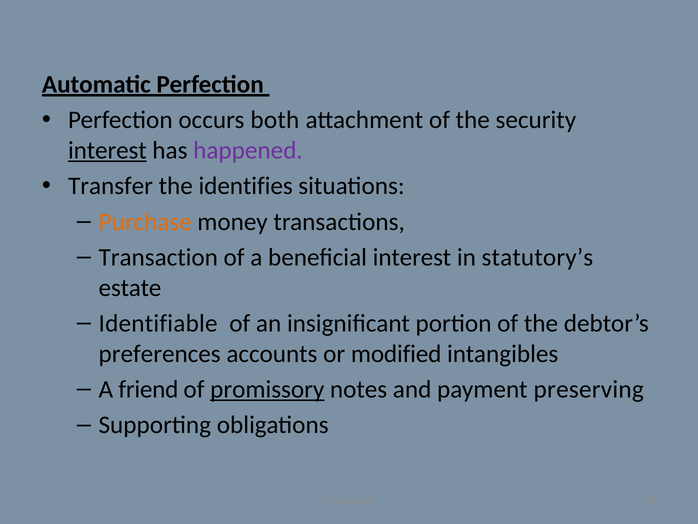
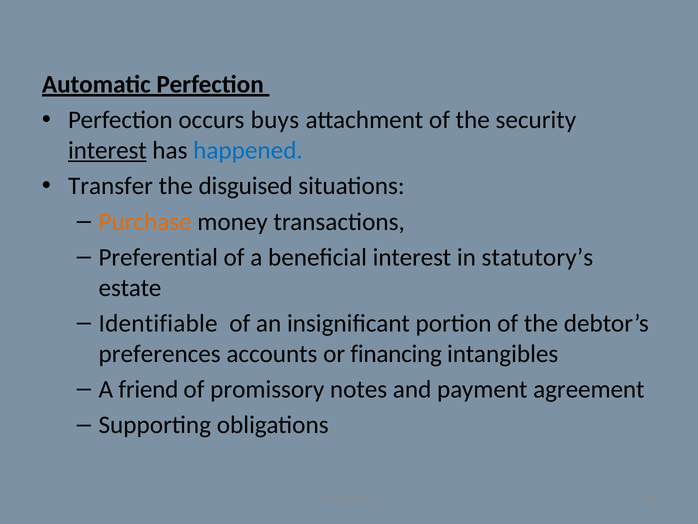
both: both -> buys
happened colour: purple -> blue
identifies: identifies -> disguised
Transaction: Transaction -> Preferential
modified: modified -> financing
promissory underline: present -> none
preserving: preserving -> agreement
